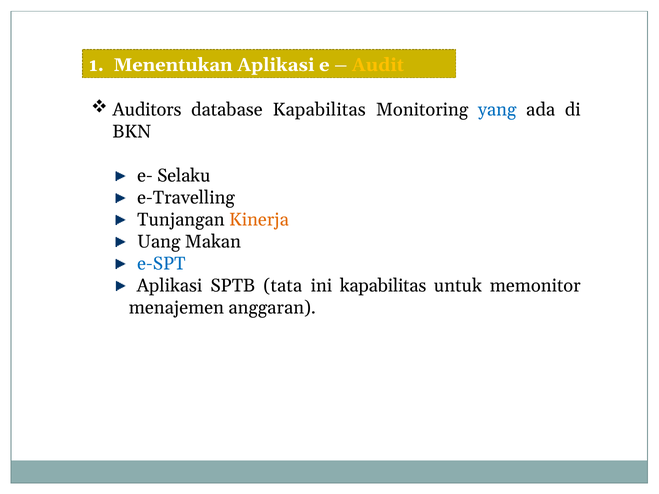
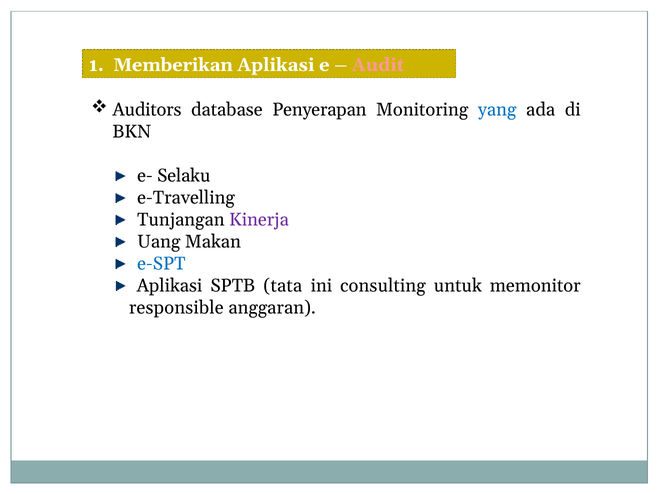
Menentukan: Menentukan -> Memberikan
Audit colour: yellow -> pink
database Kapabilitas: Kapabilitas -> Penyerapan
Kinerja colour: orange -> purple
ini kapabilitas: kapabilitas -> consulting
menajemen: menajemen -> responsible
